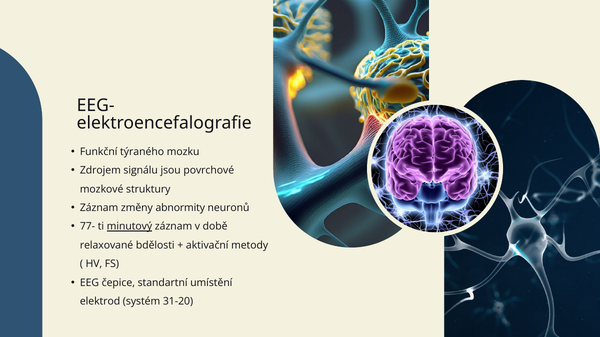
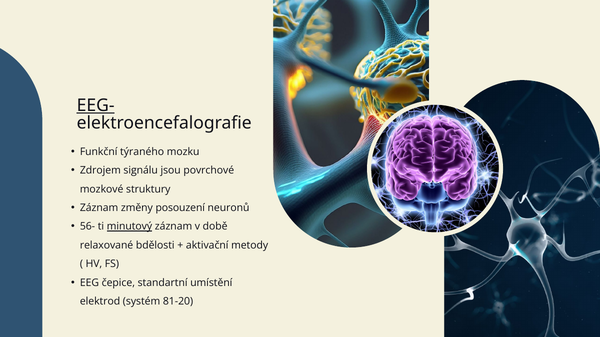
EEG- underline: none -> present
abnormity: abnormity -> posouzení
77-: 77- -> 56-
31-20: 31-20 -> 81-20
